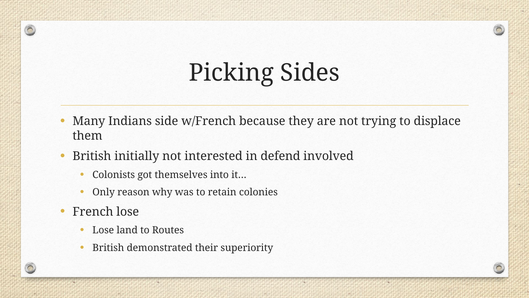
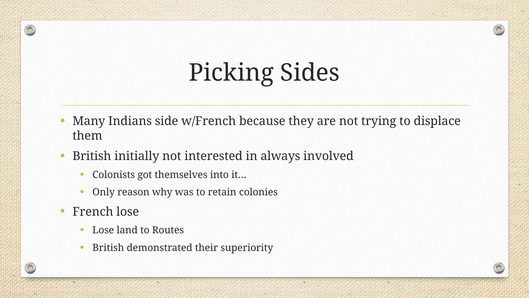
defend: defend -> always
